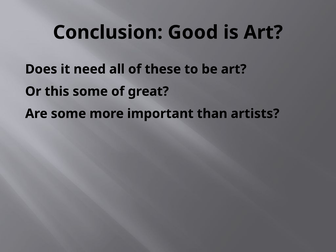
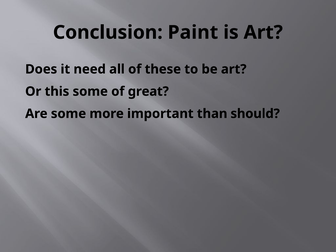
Good: Good -> Paint
artists: artists -> should
